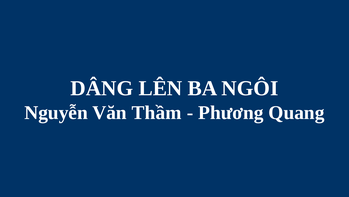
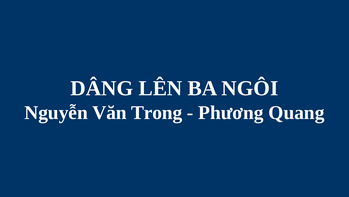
Thầm: Thầm -> Trong
